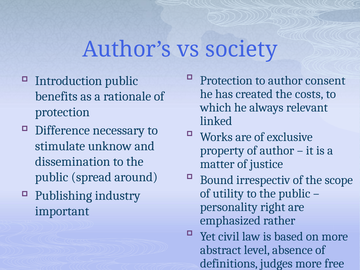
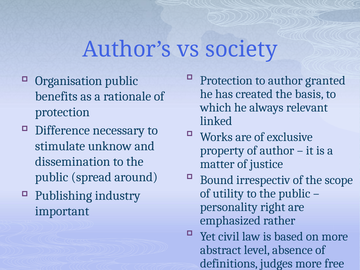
consent: consent -> granted
Introduction: Introduction -> Organisation
costs: costs -> basis
